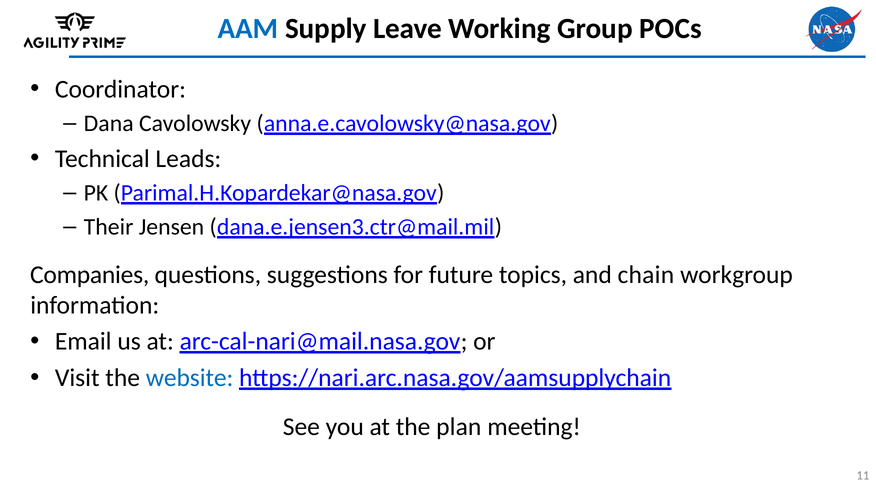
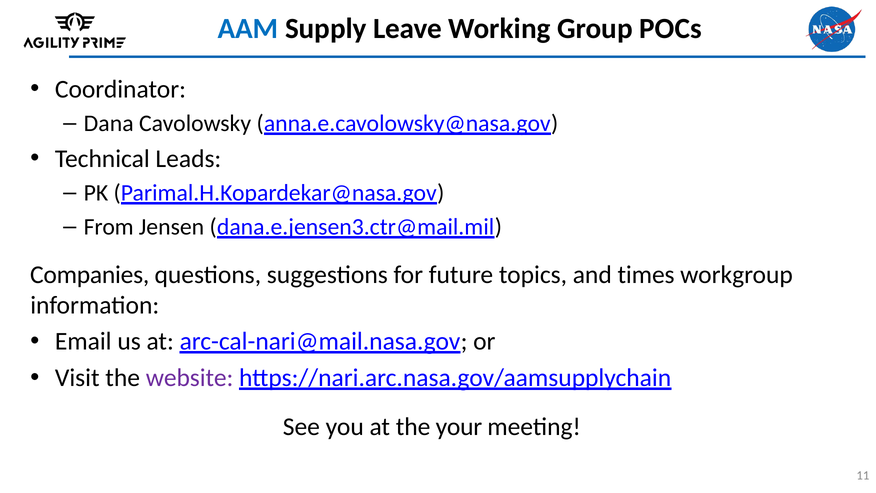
Their: Their -> From
chain: chain -> times
website colour: blue -> purple
plan: plan -> your
